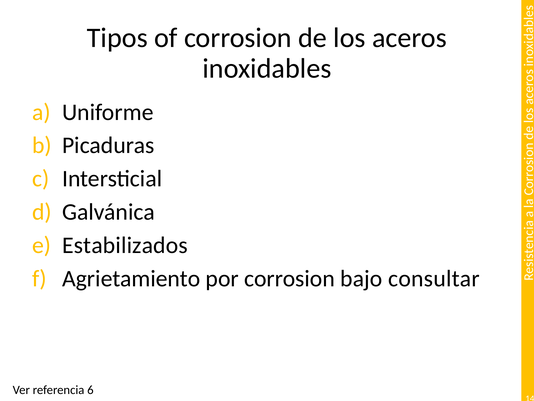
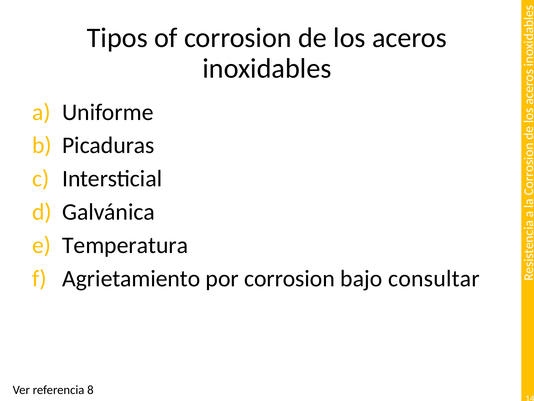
Estabilizados: Estabilizados -> Temperatura
6: 6 -> 8
